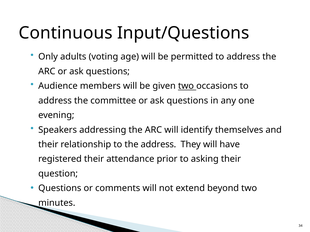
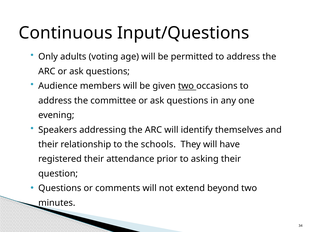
the address: address -> schools
